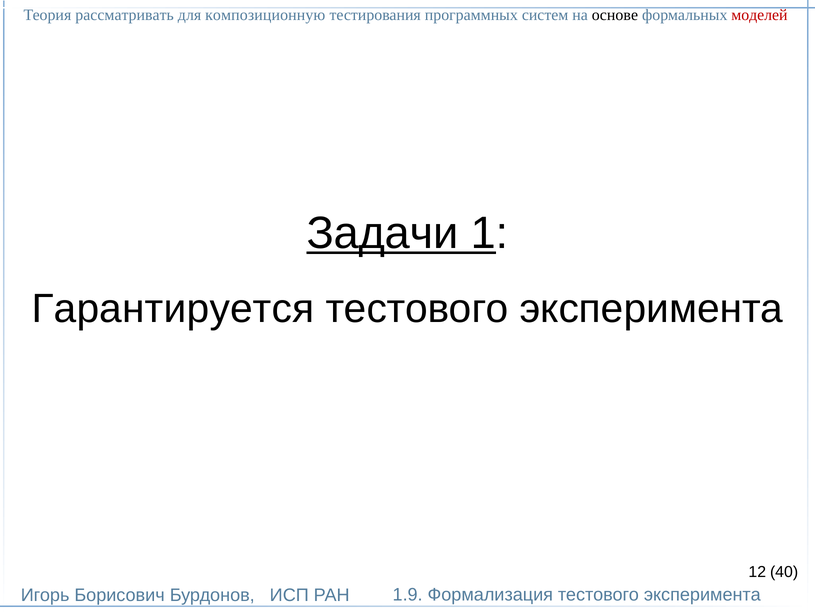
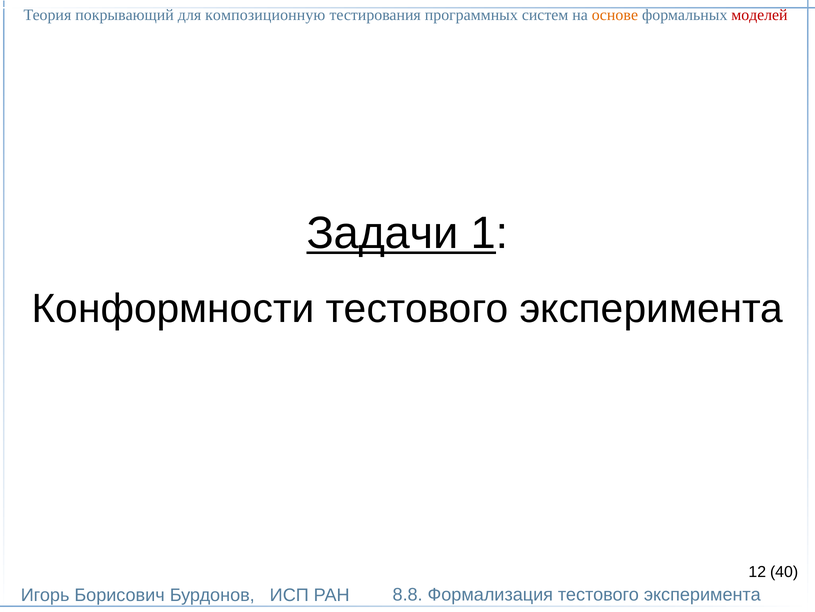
рассматривать: рассматривать -> покрывающий
основе colour: black -> orange
Гарантируется: Гарантируется -> Конформности
1.9: 1.9 -> 8.8
